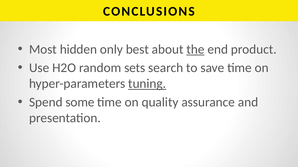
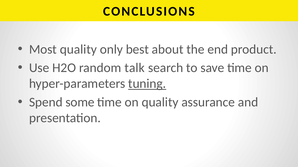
Most hidden: hidden -> quality
the underline: present -> none
sets: sets -> talk
